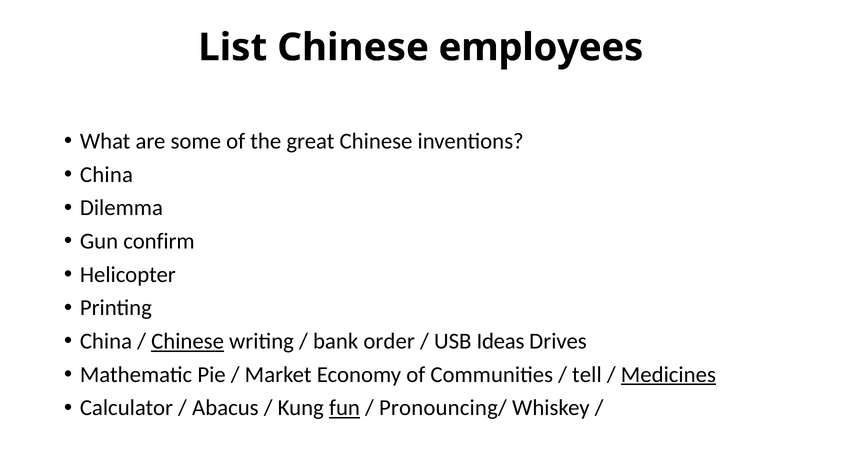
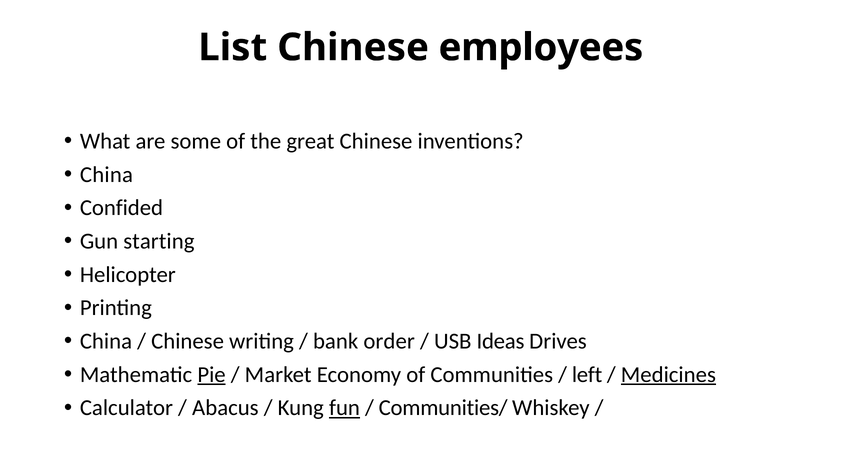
Dilemma: Dilemma -> Confided
confirm: confirm -> starting
Chinese at (188, 341) underline: present -> none
Pie underline: none -> present
tell: tell -> left
Pronouncing/: Pronouncing/ -> Communities/
